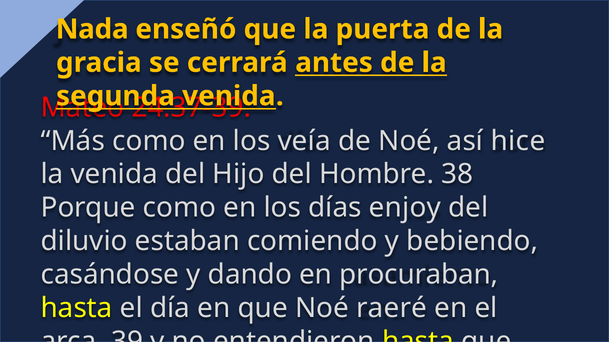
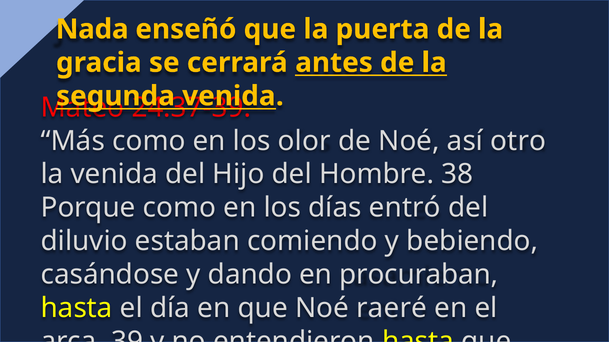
veía: veía -> olor
hice: hice -> otro
enjoy: enjoy -> entró
